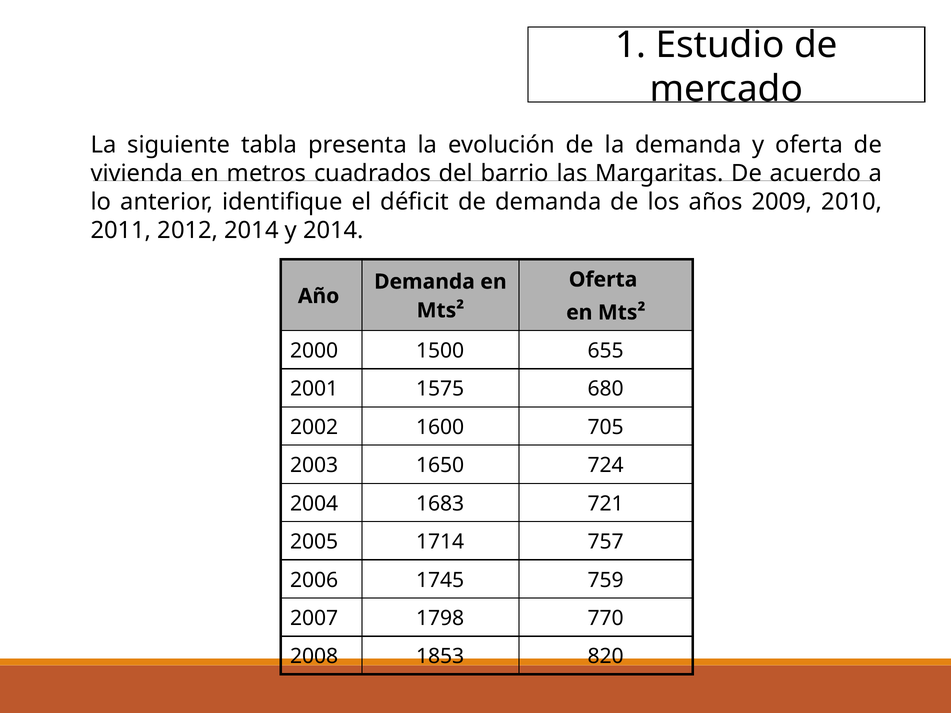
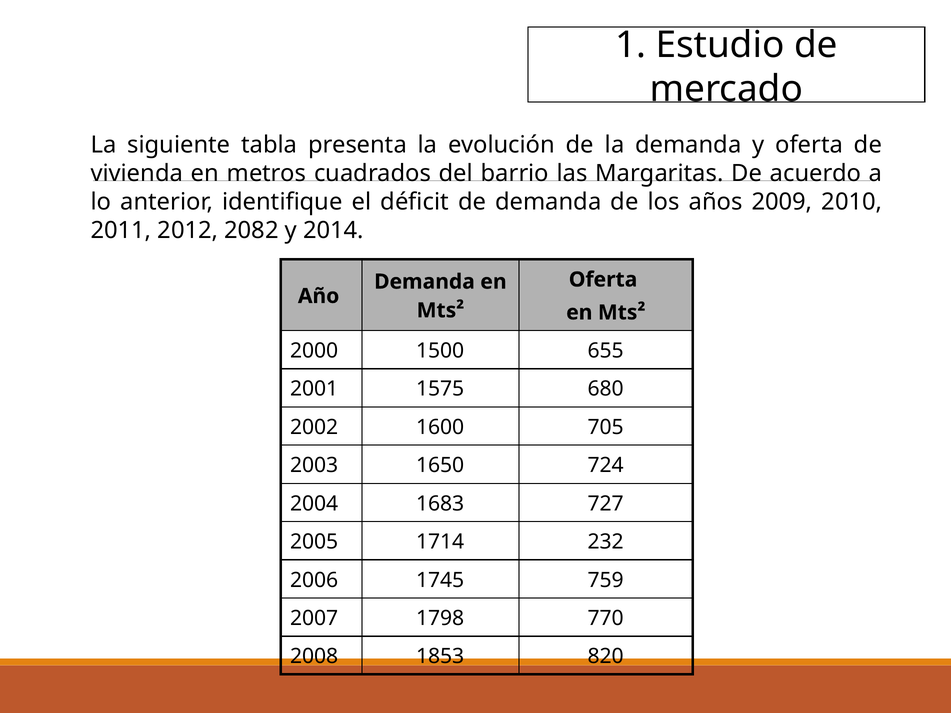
2012 2014: 2014 -> 2082
721: 721 -> 727
757: 757 -> 232
